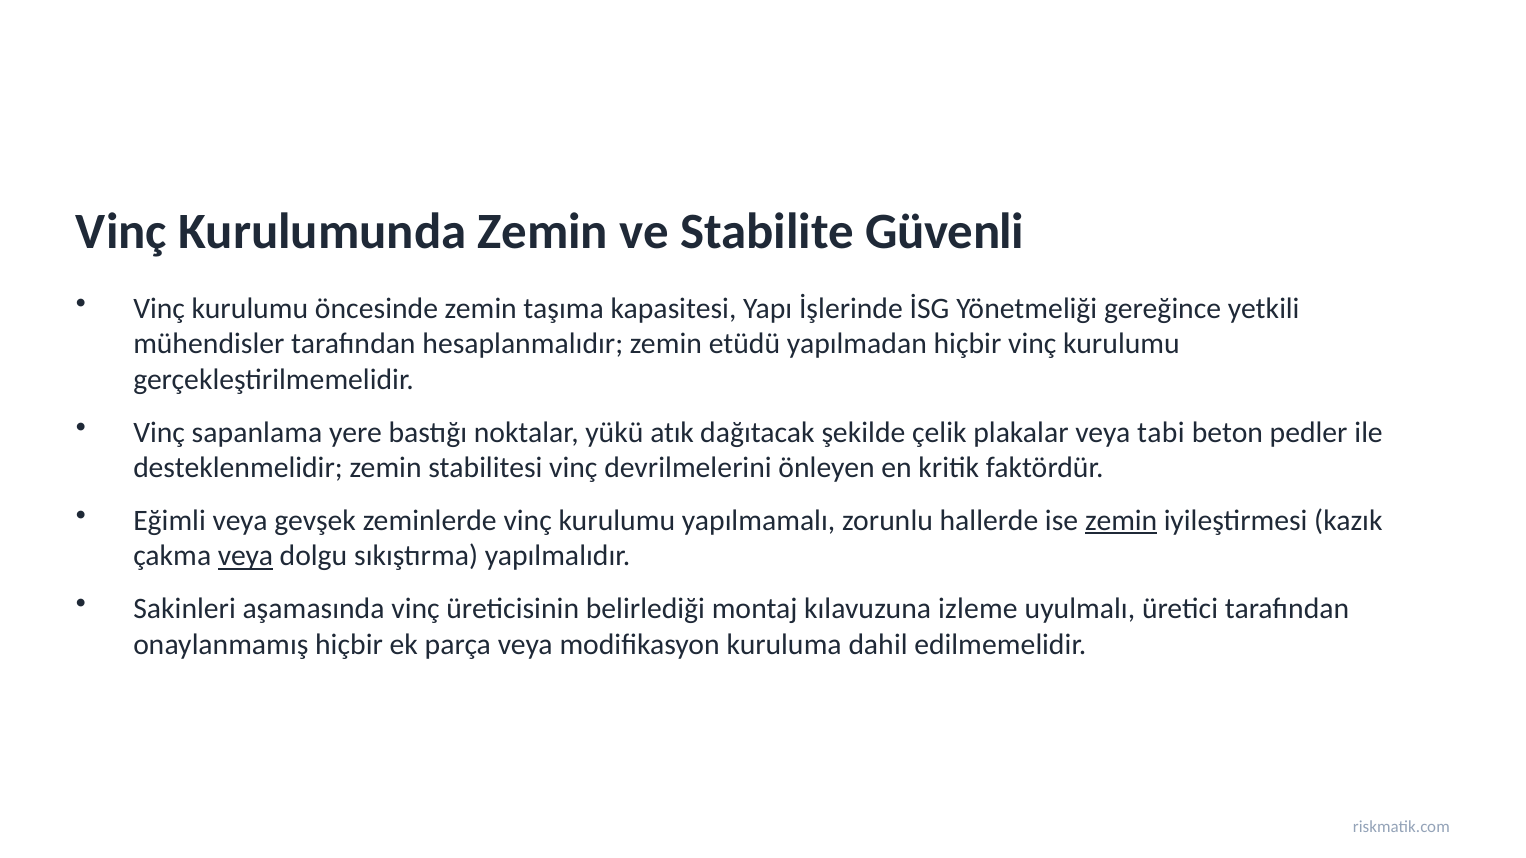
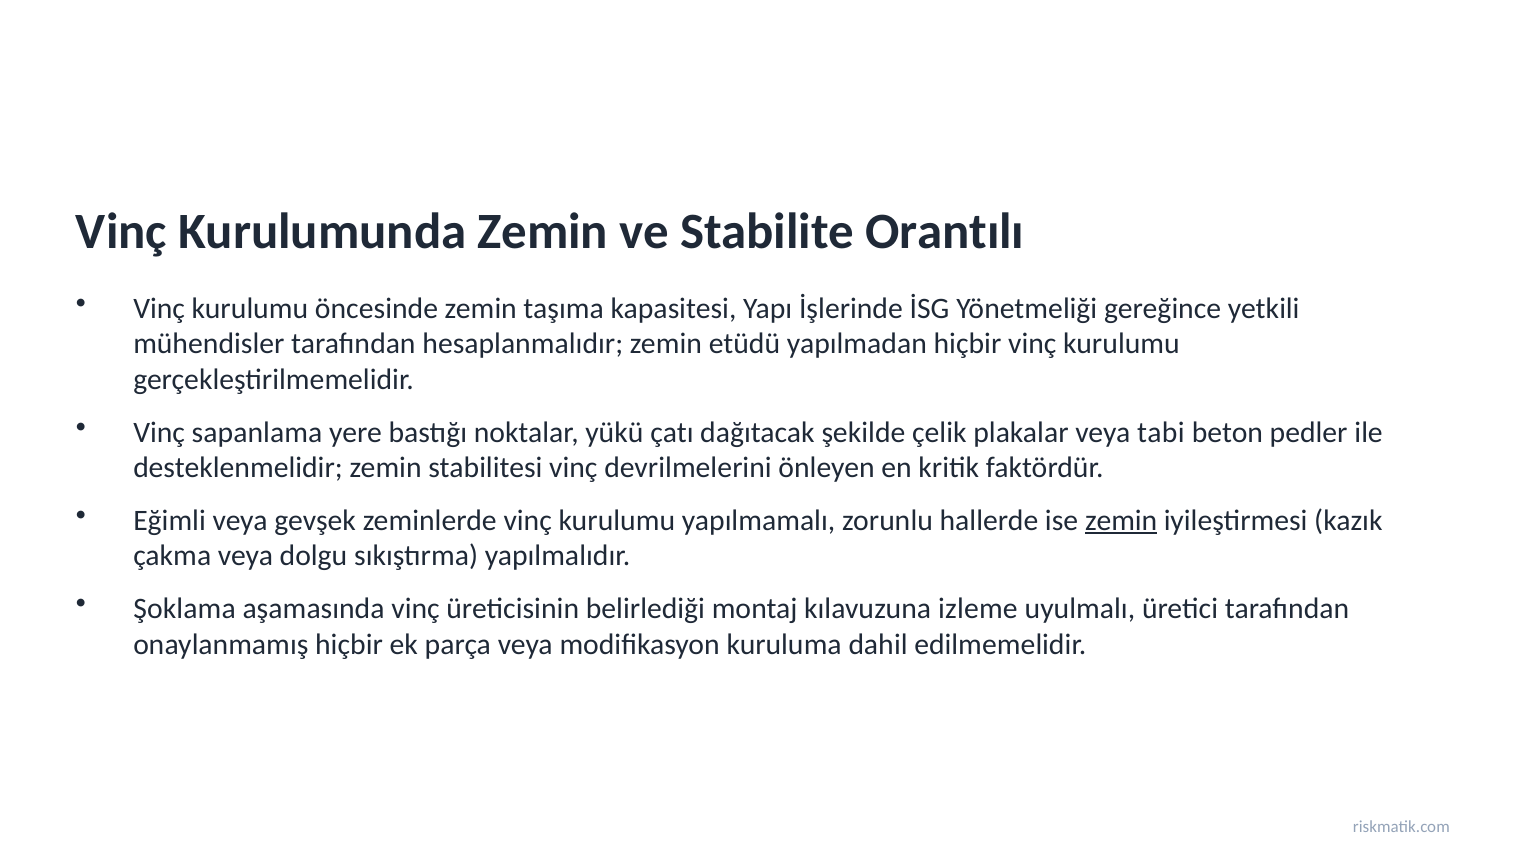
Güvenli: Güvenli -> Orantılı
atık: atık -> çatı
veya at (246, 556) underline: present -> none
Sakinleri: Sakinleri -> Şoklama
